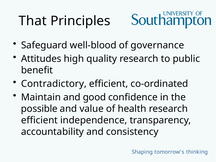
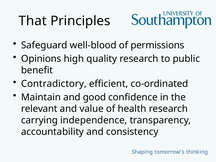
governance: governance -> permissions
Attitudes: Attitudes -> Opinions
possible: possible -> relevant
efficient at (39, 120): efficient -> carrying
